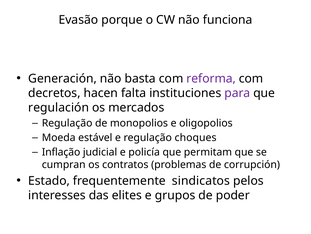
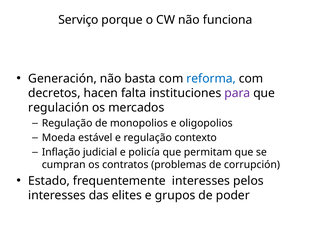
Evasão: Evasão -> Serviço
reforma colour: purple -> blue
choques: choques -> contexto
frequentemente sindicatos: sindicatos -> interesses
